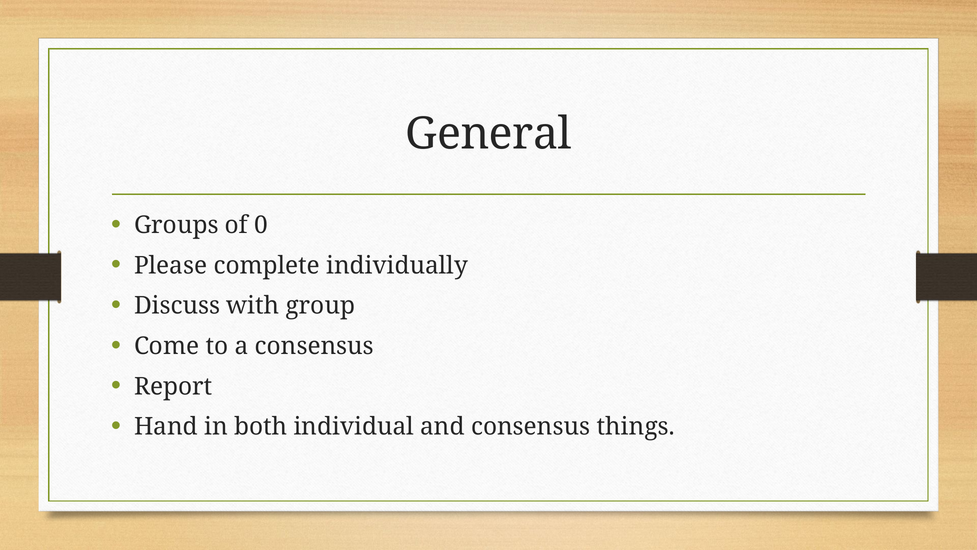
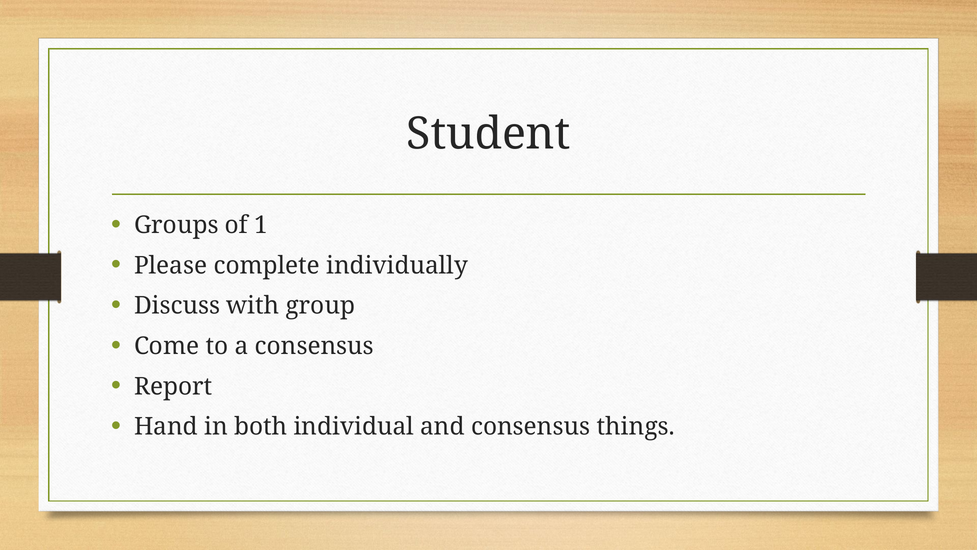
General: General -> Student
0: 0 -> 1
